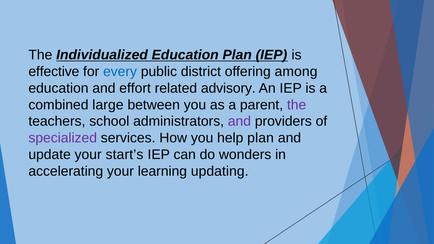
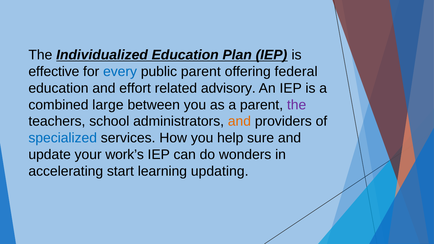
public district: district -> parent
among: among -> federal
and at (239, 121) colour: purple -> orange
specialized colour: purple -> blue
help plan: plan -> sure
start’s: start’s -> work’s
accelerating your: your -> start
